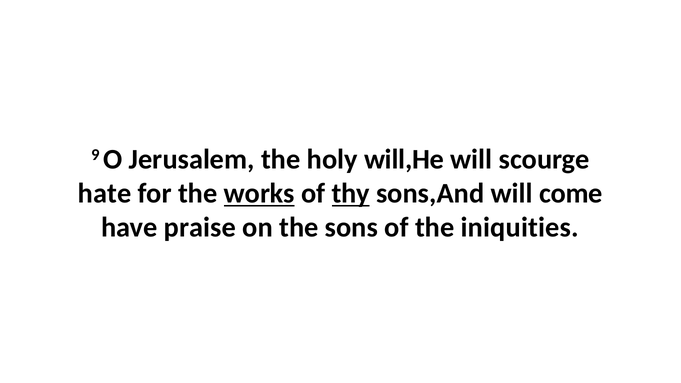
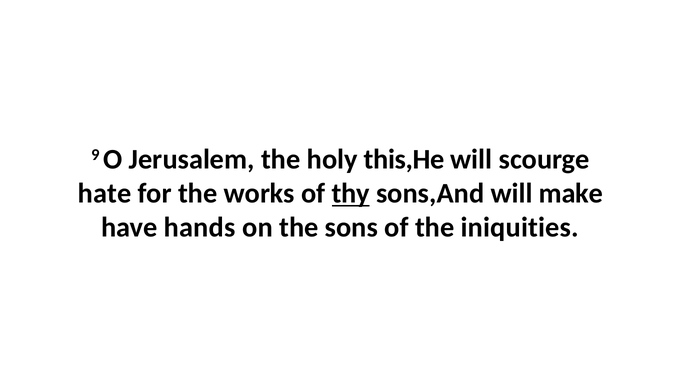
will,He: will,He -> this,He
works underline: present -> none
come: come -> make
praise: praise -> hands
